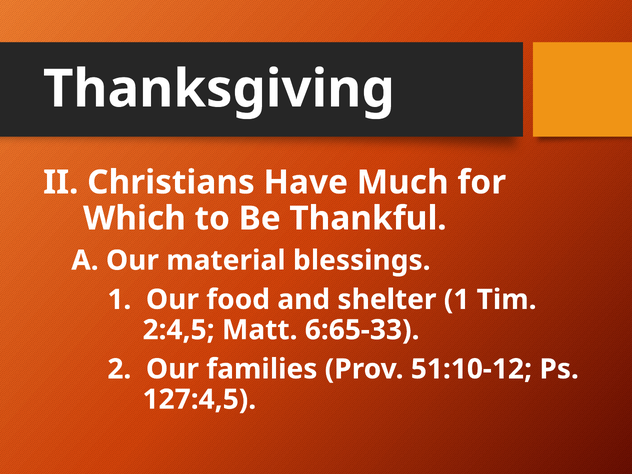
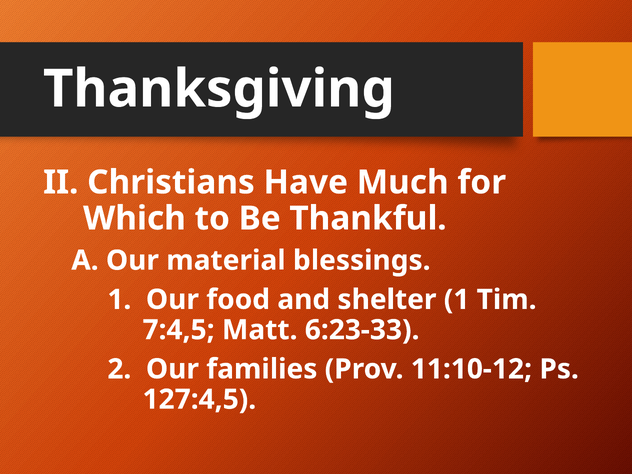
2:4,5: 2:4,5 -> 7:4,5
6:65-33: 6:65-33 -> 6:23-33
51:10-12: 51:10-12 -> 11:10-12
